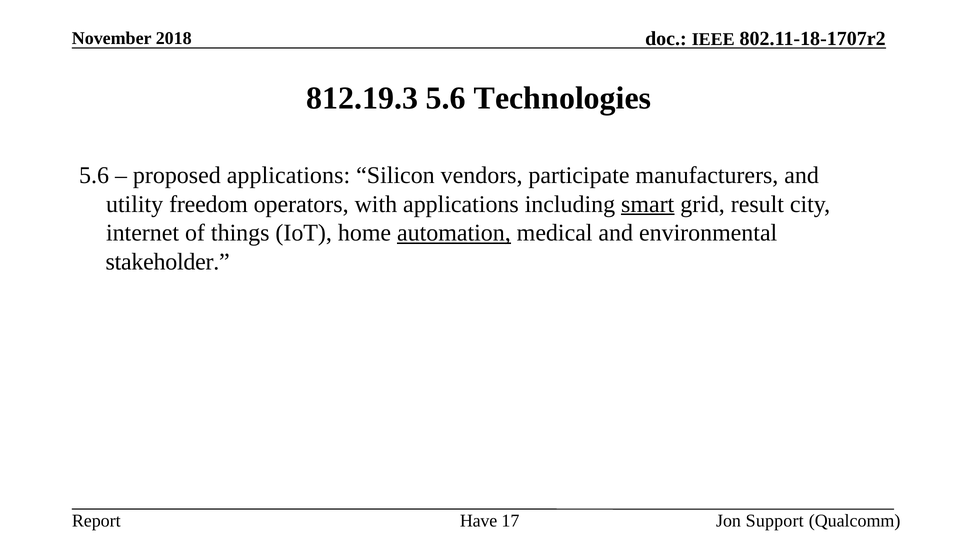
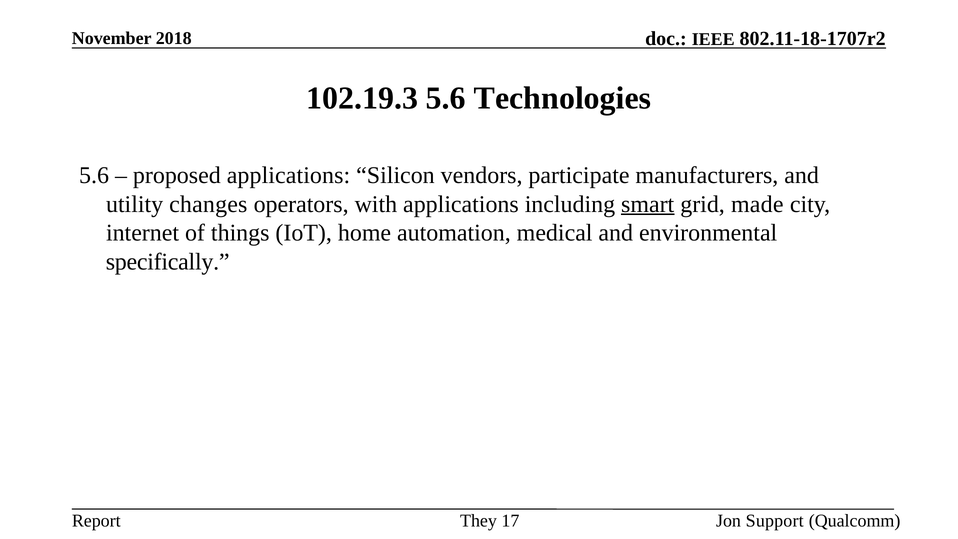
812.19.3: 812.19.3 -> 102.19.3
freedom: freedom -> changes
result: result -> made
automation underline: present -> none
stakeholder: stakeholder -> specifically
Have: Have -> They
